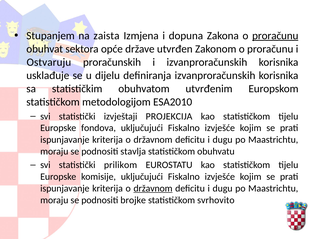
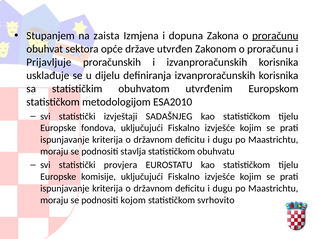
Ostvaruju: Ostvaruju -> Prijavljuje
PROJEKCIJA: PROJEKCIJA -> SADAŠNJEG
prilikom: prilikom -> provjera
državnom at (153, 188) underline: present -> none
brojke: brojke -> kojom
